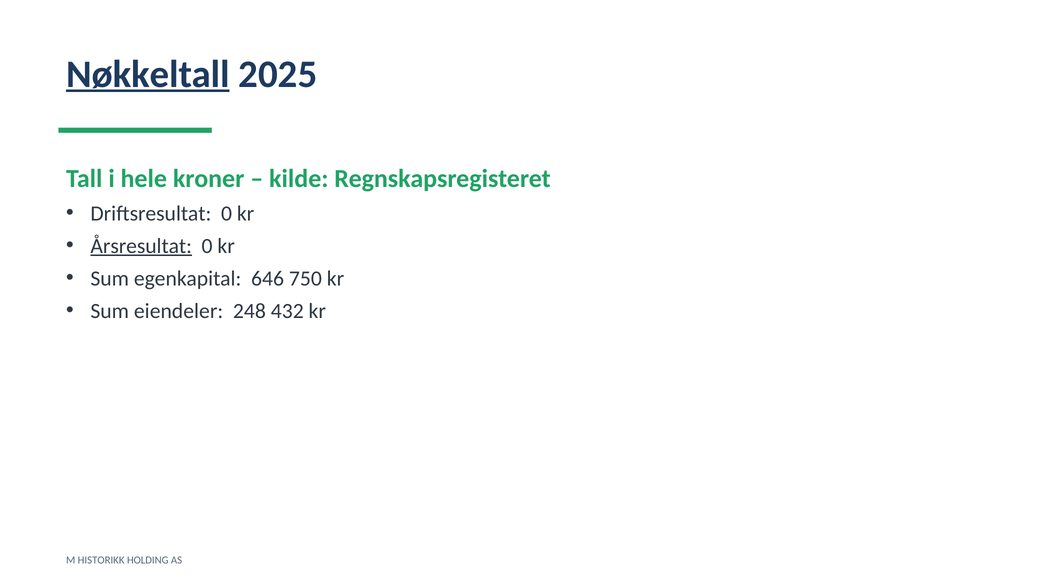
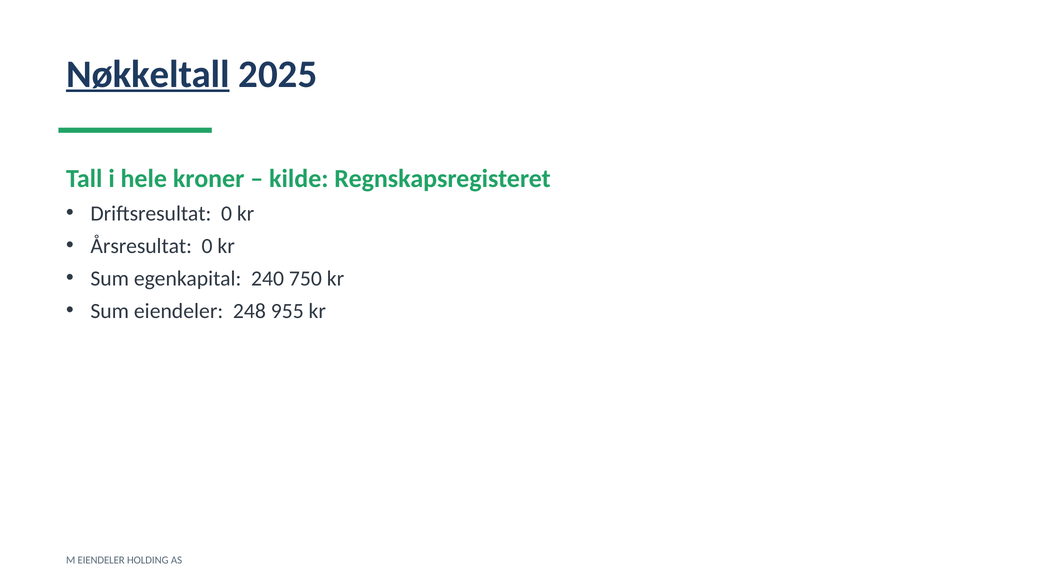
Årsresultat underline: present -> none
646: 646 -> 240
432: 432 -> 955
M HISTORIKK: HISTORIKK -> EIENDELER
